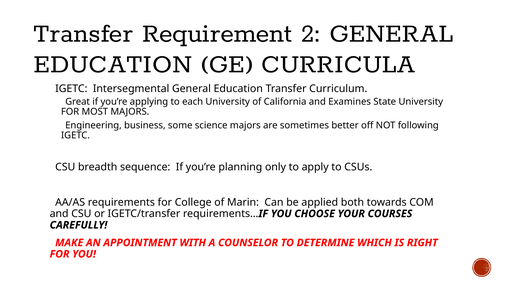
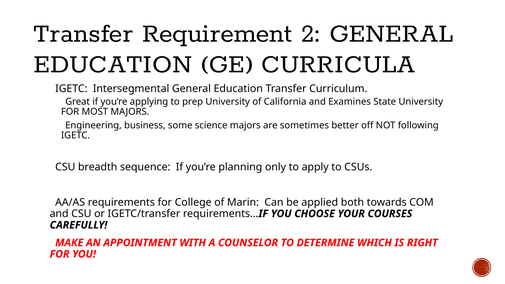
each: each -> prep
